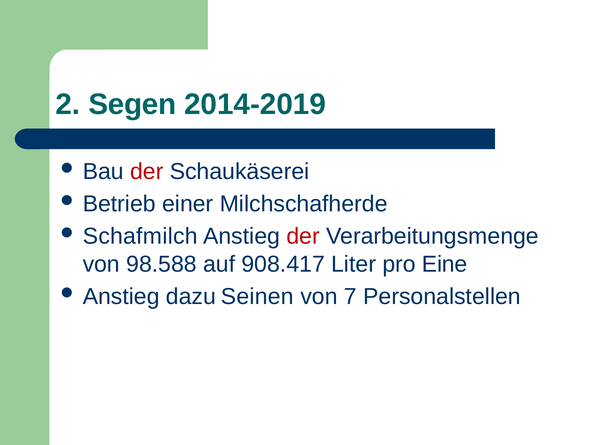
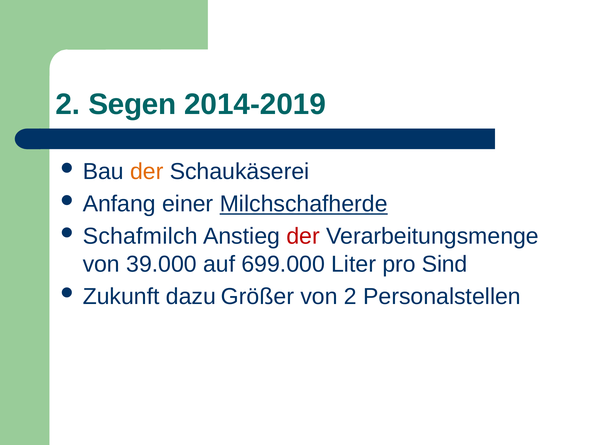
der at (147, 172) colour: red -> orange
Betrieb: Betrieb -> Anfang
Milchschafherde underline: none -> present
98.588: 98.588 -> 39.000
908.417: 908.417 -> 699.000
Eine: Eine -> Sind
Anstieg at (121, 297): Anstieg -> Zukunft
Seinen: Seinen -> Größer
von 7: 7 -> 2
